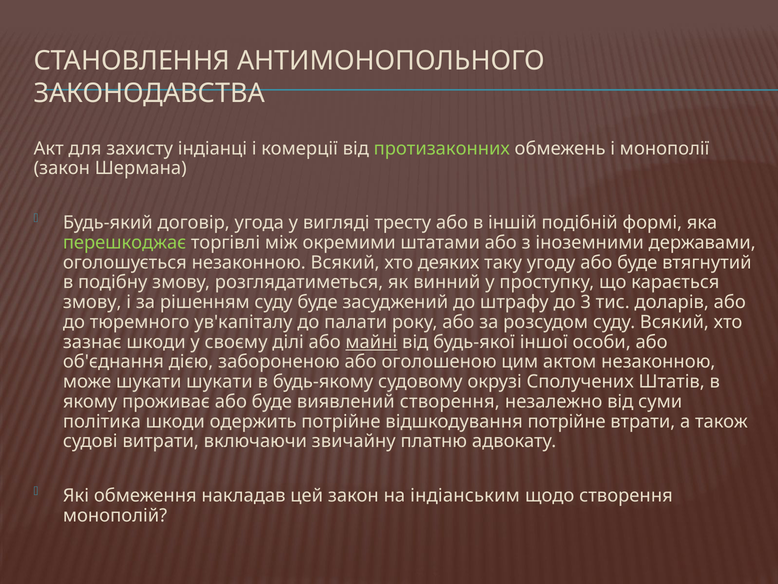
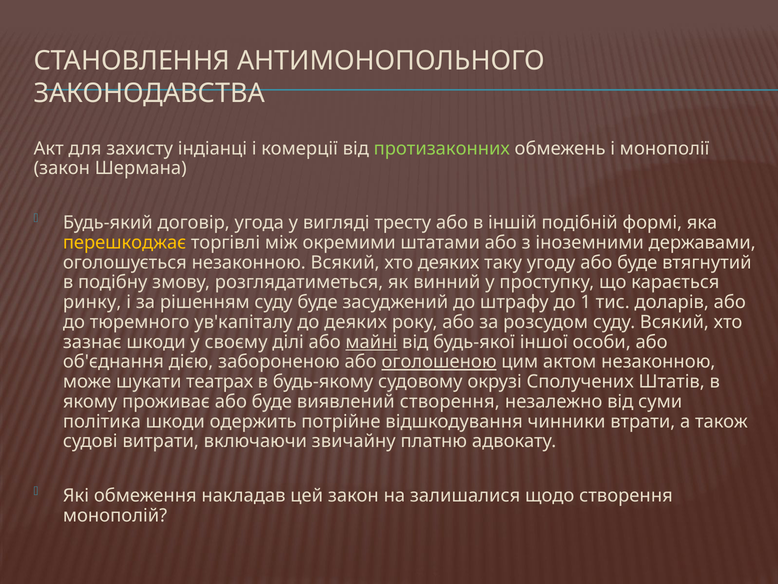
перешкоджає colour: light green -> yellow
змову at (92, 302): змову -> ринку
3: 3 -> 1
до палати: палати -> деяких
оголошеною underline: none -> present
шукати шукати: шукати -> театрах
відшкодування потрійне: потрійне -> чинники
індіанським: індіанським -> залишалися
